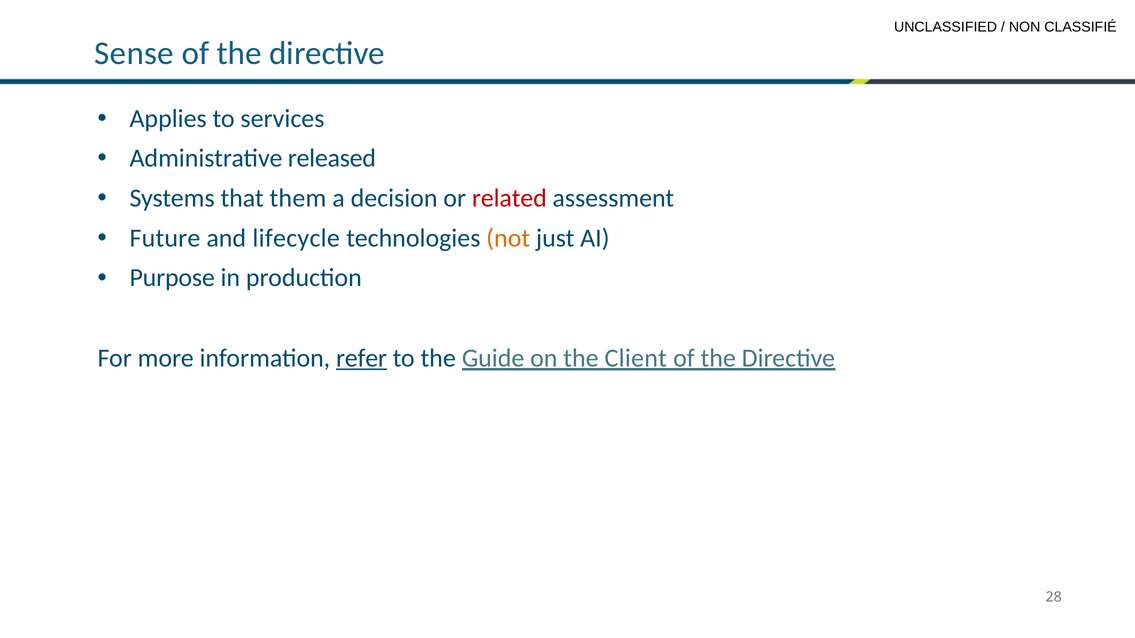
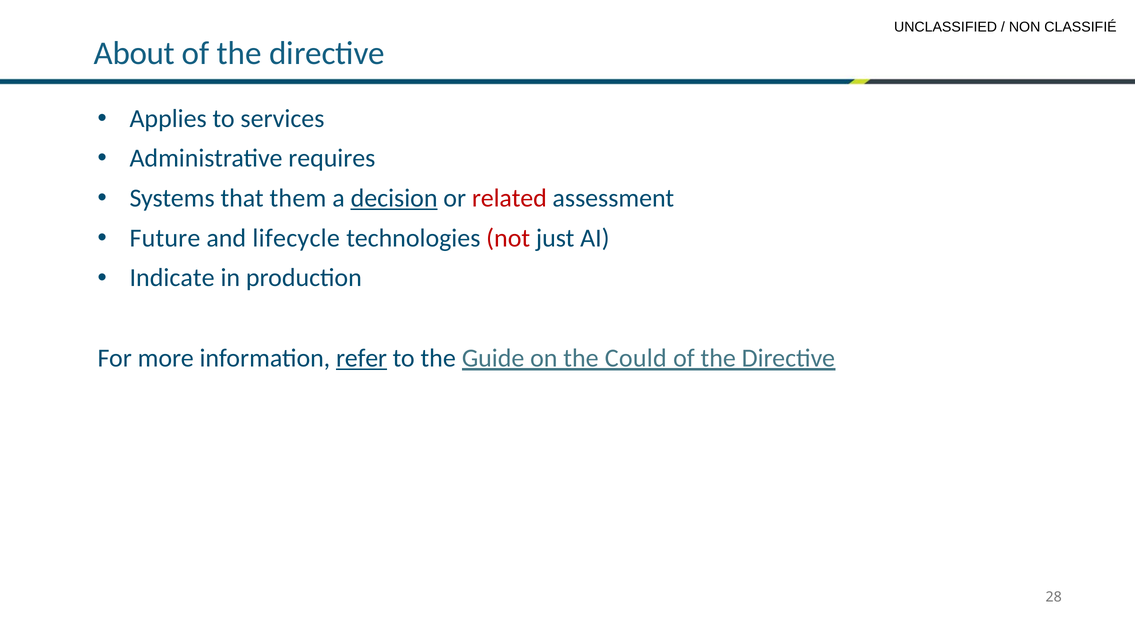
Sense: Sense -> About
released: released -> requires
decision underline: none -> present
not colour: orange -> red
Purpose: Purpose -> Indicate
Client: Client -> Could
